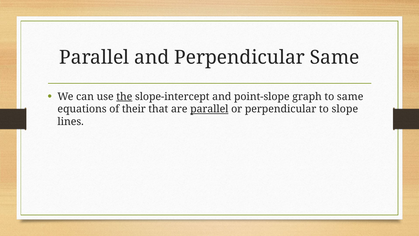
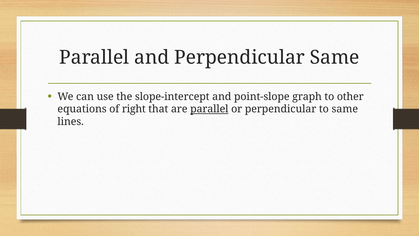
the underline: present -> none
to same: same -> other
their: their -> right
to slope: slope -> same
